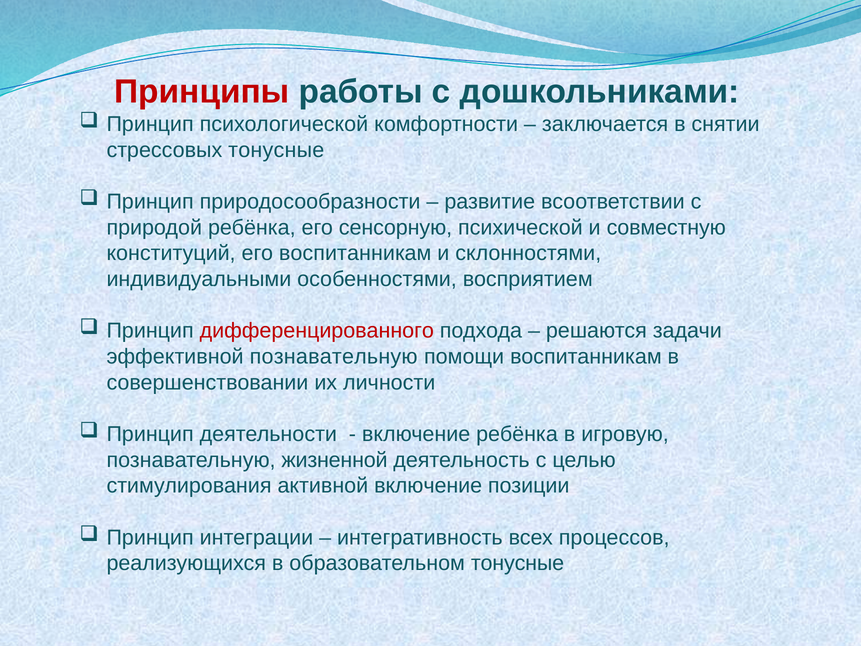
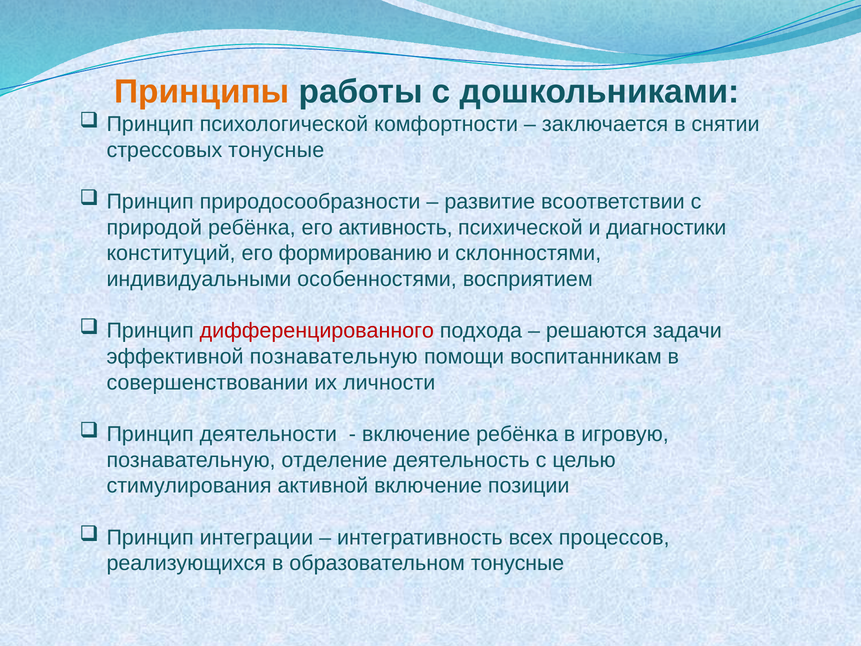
Принципы colour: red -> orange
сенсорную: сенсорную -> активность
совместную: совместную -> диагностики
его воспитанникам: воспитанникам -> формированию
жизненной: жизненной -> отделение
